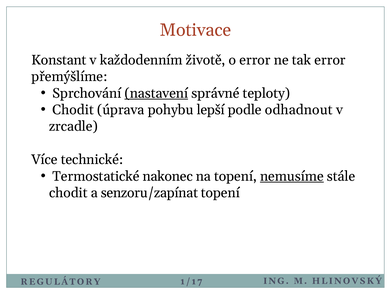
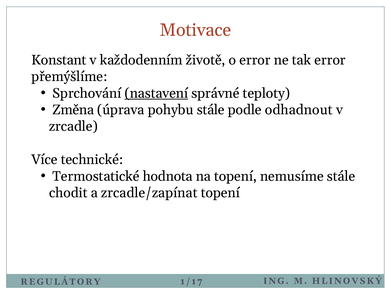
Chodit at (73, 110): Chodit -> Změna
pohybu lepší: lepší -> stále
nakonec: nakonec -> hodnota
nemusíme underline: present -> none
senzoru/zapínat: senzoru/zapínat -> zrcadle/zapínat
